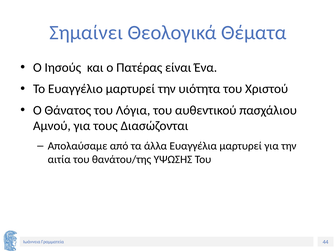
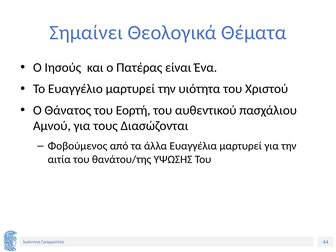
Λόγια: Λόγια -> Εορτή
Απολαύσαμε: Απολαύσαμε -> Φοβούμενος
